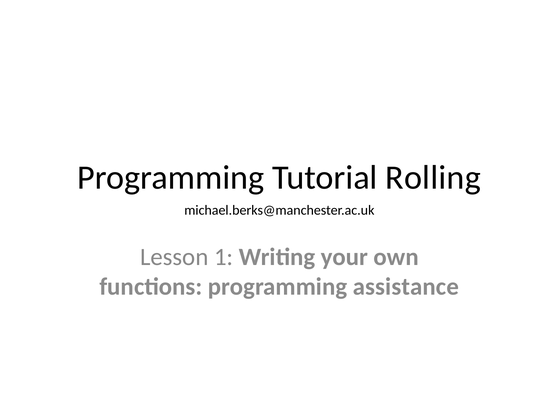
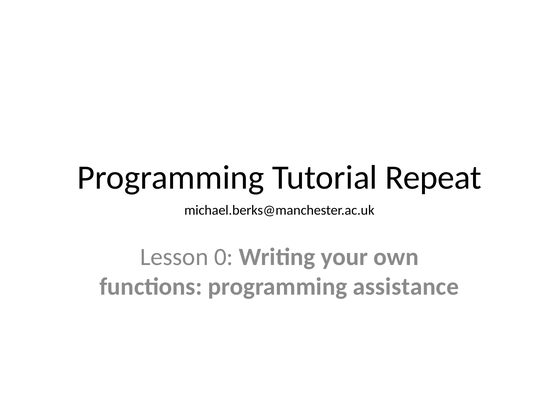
Rolling: Rolling -> Repeat
1: 1 -> 0
